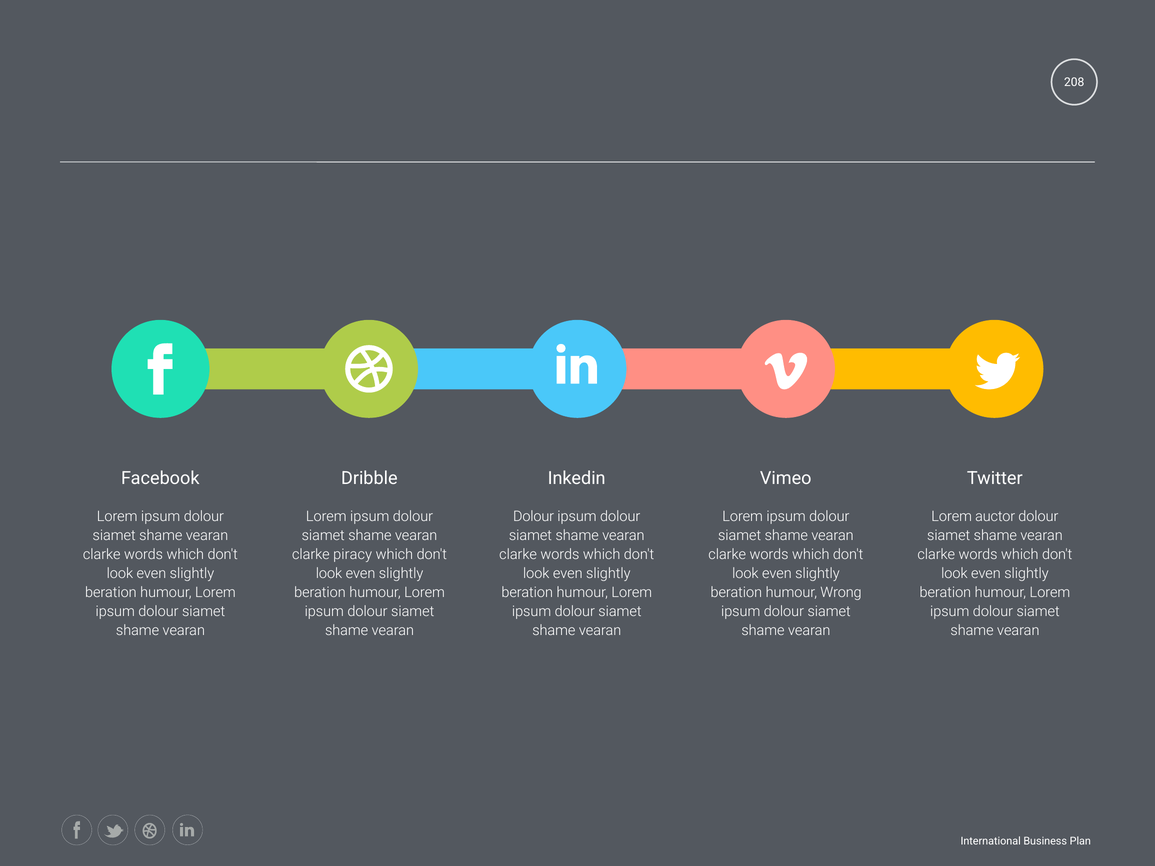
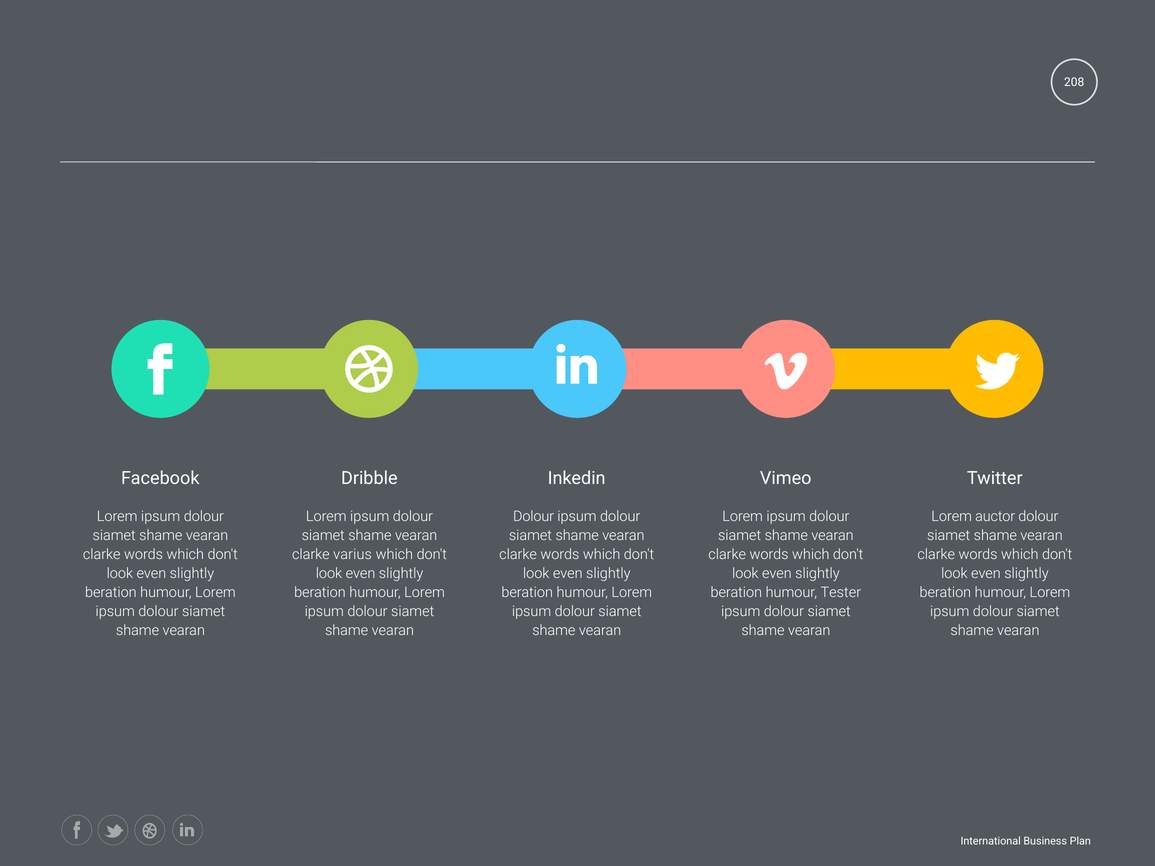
piracy: piracy -> varius
Wrong: Wrong -> Tester
